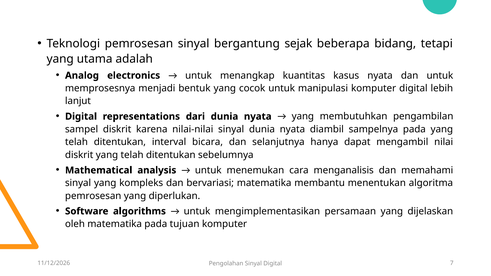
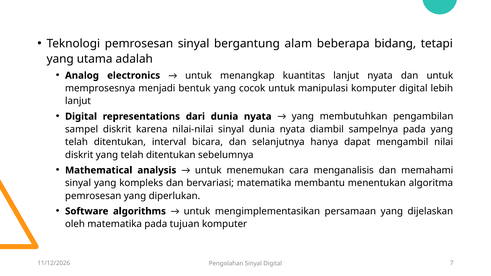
sejak: sejak -> alam
kuantitas kasus: kasus -> lanjut
